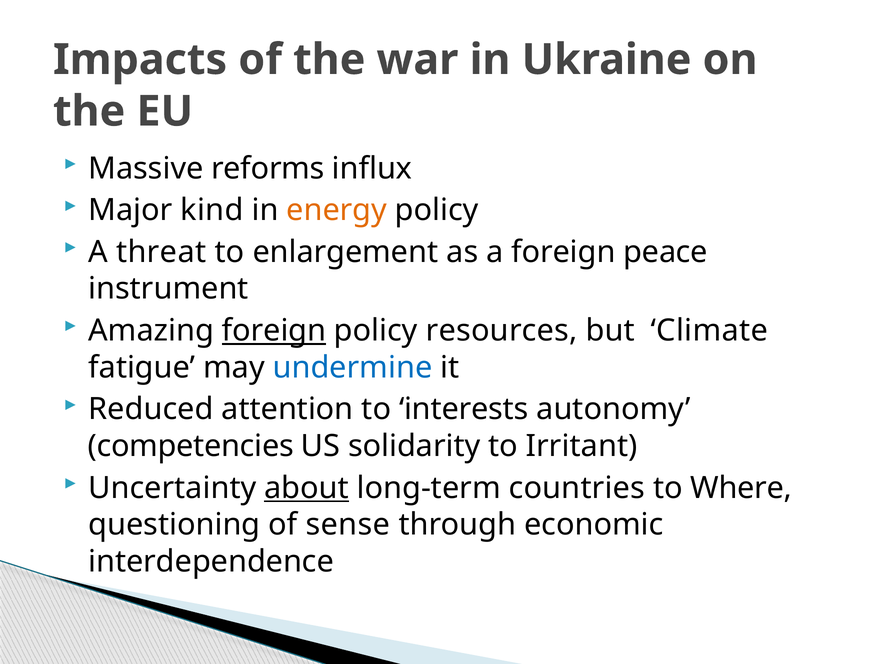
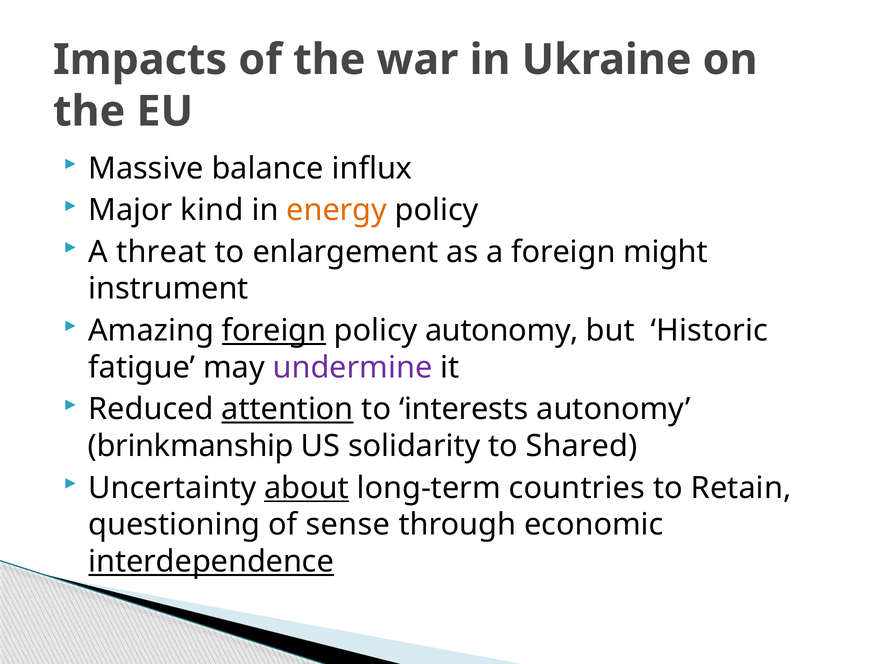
reforms: reforms -> balance
peace: peace -> might
policy resources: resources -> autonomy
Climate: Climate -> Historic
undermine colour: blue -> purple
attention underline: none -> present
competencies: competencies -> brinkmanship
Irritant: Irritant -> Shared
Where: Where -> Retain
interdependence underline: none -> present
